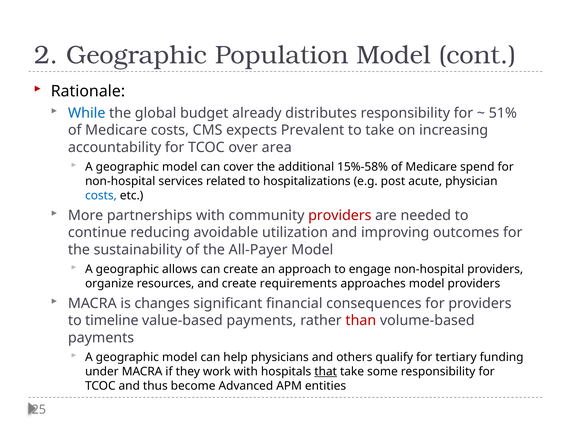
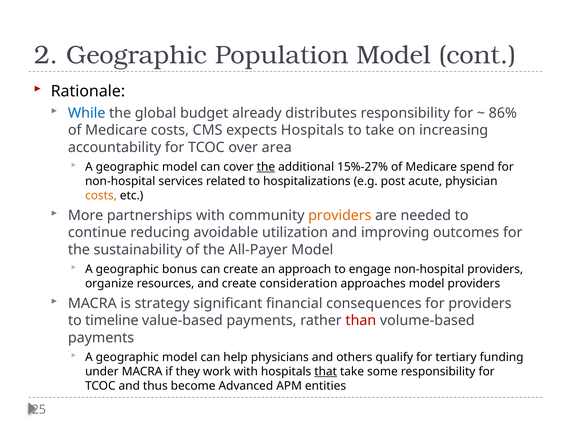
51%: 51% -> 86%
expects Prevalent: Prevalent -> Hospitals
the at (266, 167) underline: none -> present
15%-58%: 15%-58% -> 15%-27%
costs at (101, 195) colour: blue -> orange
providers at (340, 215) colour: red -> orange
allows: allows -> bonus
requirements: requirements -> consideration
changes: changes -> strategy
